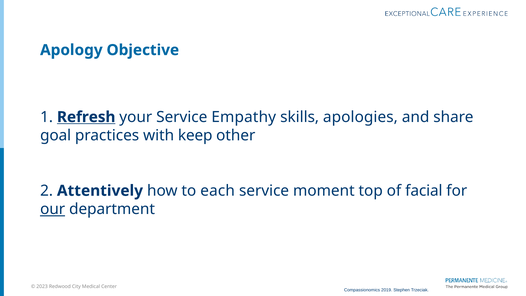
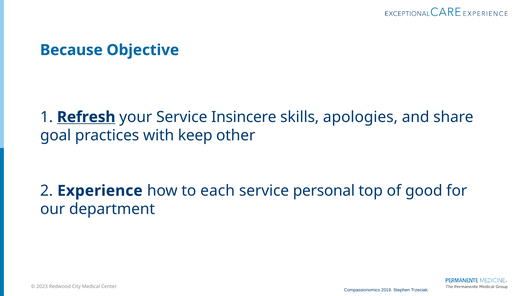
Apology: Apology -> Because
Empathy: Empathy -> Insincere
Attentively: Attentively -> Experience
moment: moment -> personal
facial: facial -> good
our underline: present -> none
